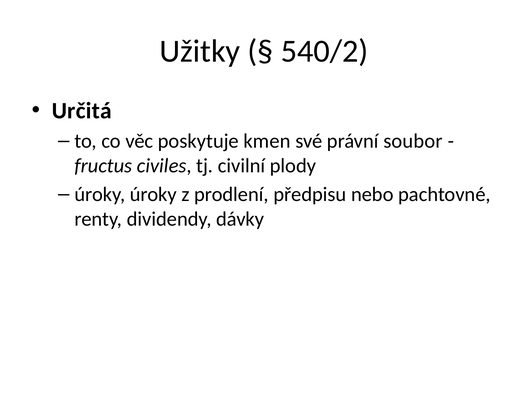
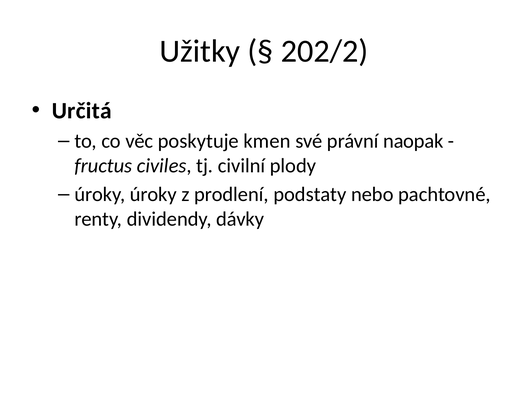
540/2: 540/2 -> 202/2
soubor: soubor -> naopak
předpisu: předpisu -> podstaty
